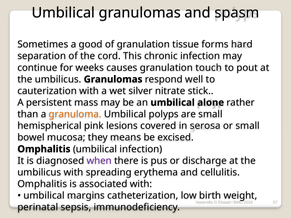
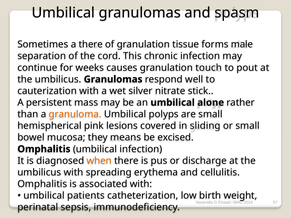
a good: good -> there
hard: hard -> male
serosa: serosa -> sliding
when colour: purple -> orange
margins: margins -> patients
